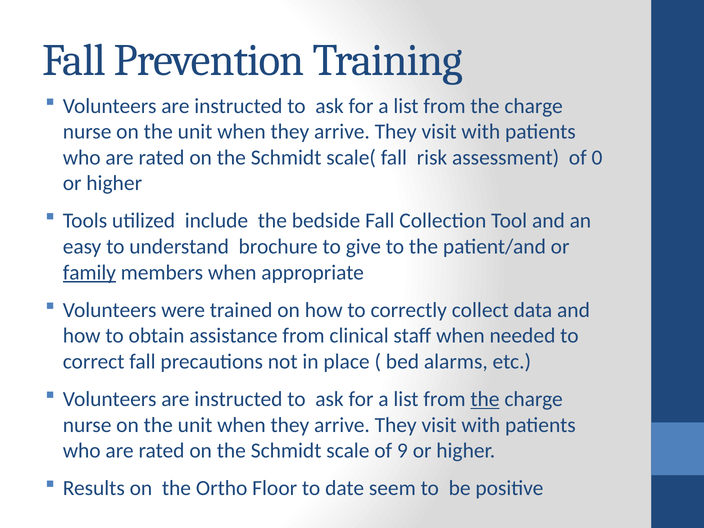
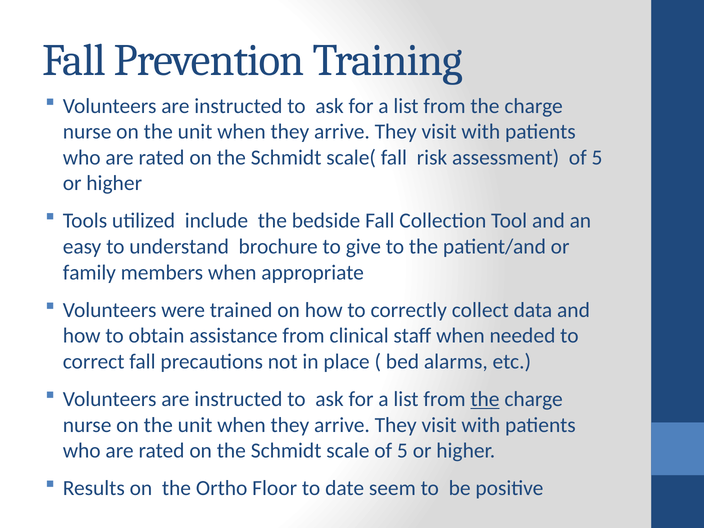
assessment of 0: 0 -> 5
family underline: present -> none
scale of 9: 9 -> 5
